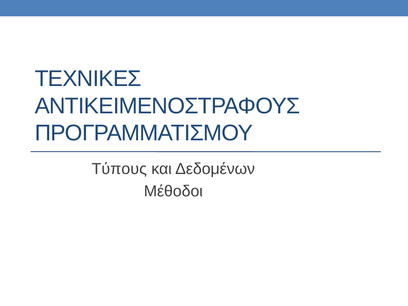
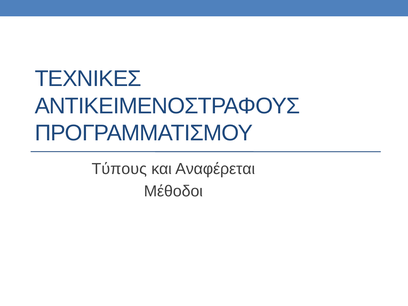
Δεδομένων: Δεδομένων -> Αναφέρεται
